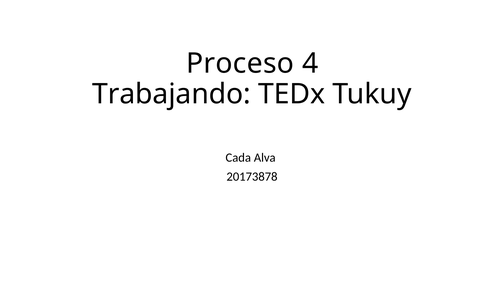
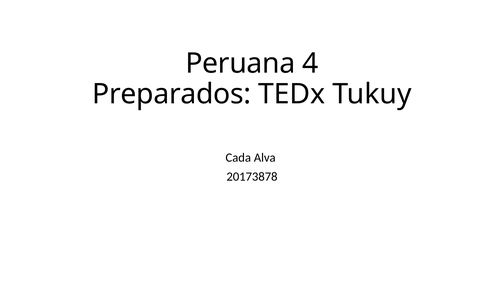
Proceso: Proceso -> Peruana
Trabajando: Trabajando -> Preparados
